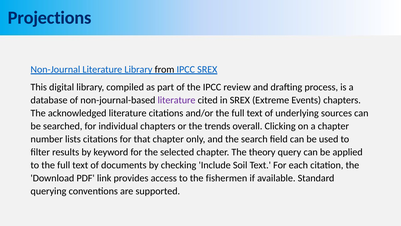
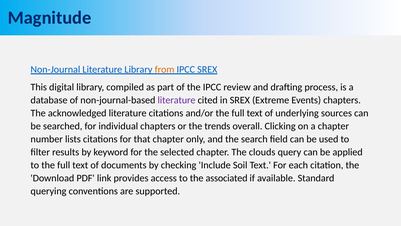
Projections: Projections -> Magnitude
from colour: black -> orange
theory: theory -> clouds
fishermen: fishermen -> associated
